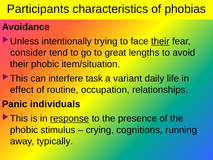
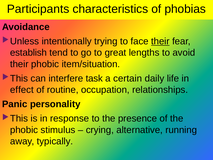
consider: consider -> establish
variant: variant -> certain
individuals: individuals -> personality
response underline: present -> none
cognitions: cognitions -> alternative
